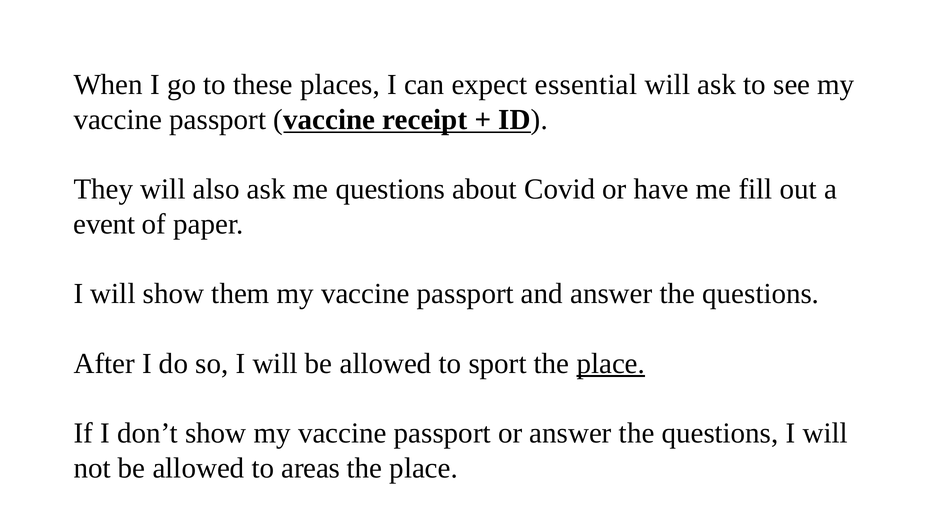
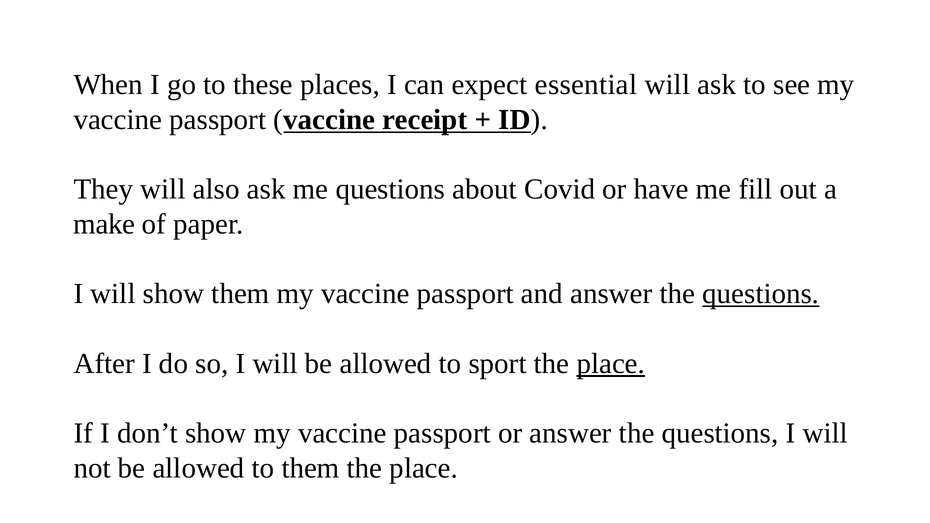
event: event -> make
questions at (761, 294) underline: none -> present
to areas: areas -> them
